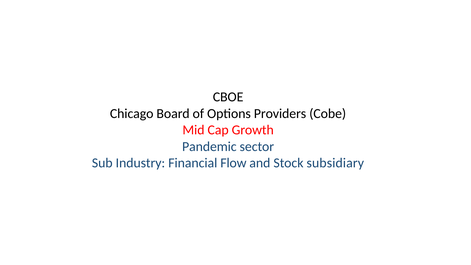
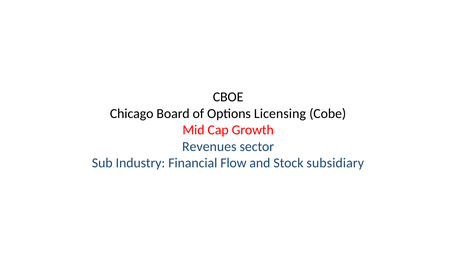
Providers: Providers -> Licensing
Pandemic: Pandemic -> Revenues
